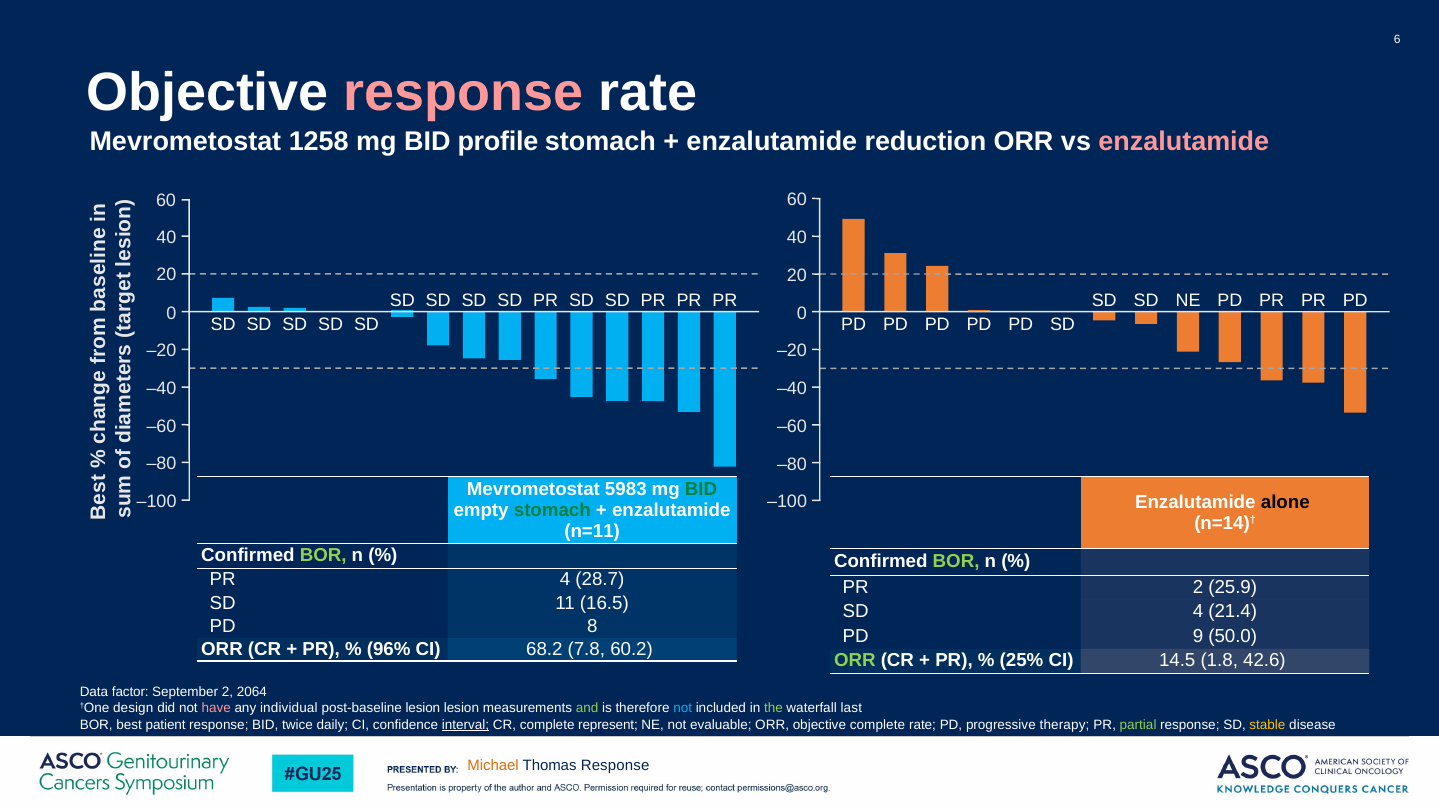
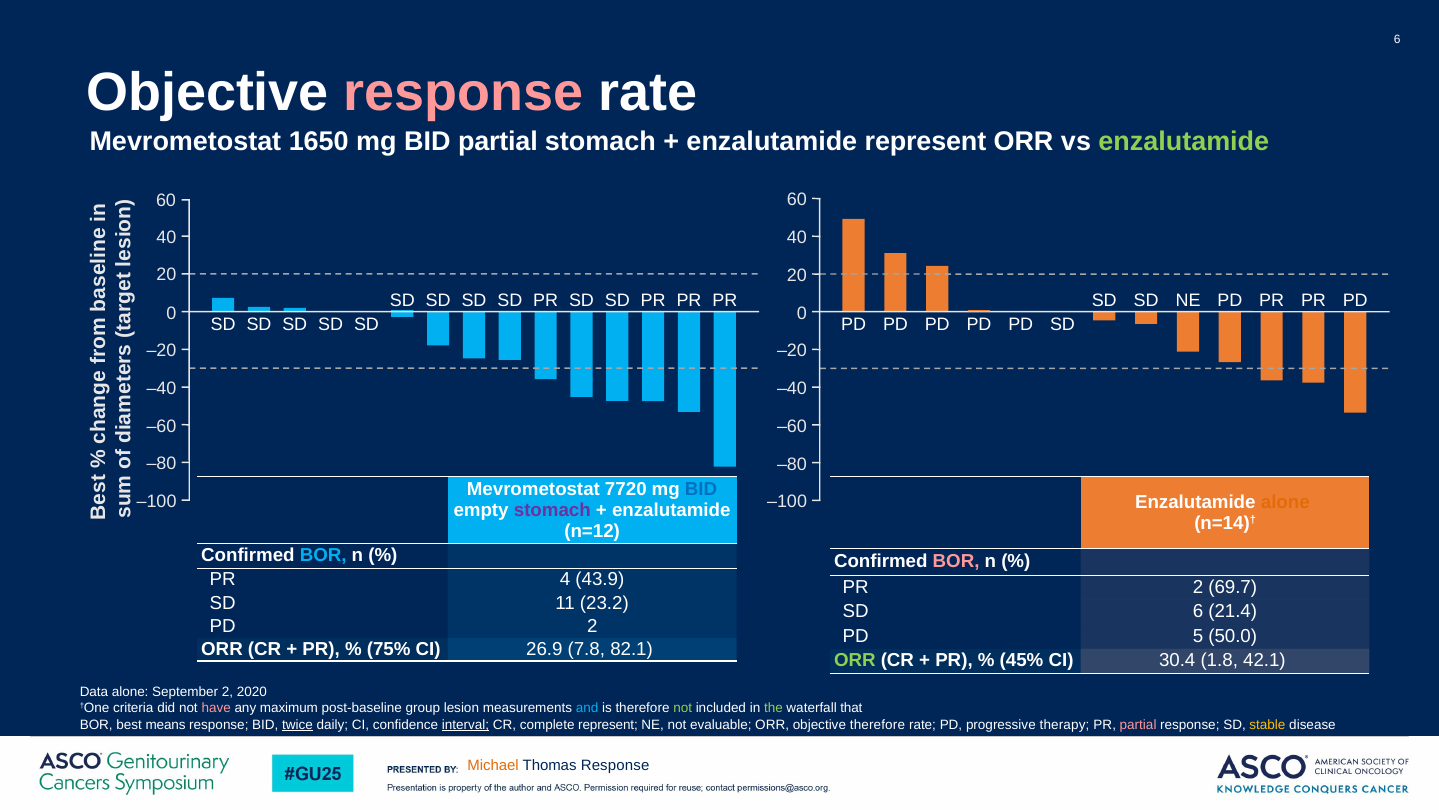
1258: 1258 -> 1650
BID profile: profile -> partial
enzalutamide reduction: reduction -> represent
enzalutamide at (1184, 141) colour: pink -> light green
5983: 5983 -> 7720
BID at (701, 489) colour: green -> blue
alone at (1285, 502) colour: black -> orange
stomach at (552, 510) colour: green -> purple
n=11: n=11 -> n=12
BOR at (323, 555) colour: light green -> light blue
BOR at (956, 561) colour: light green -> pink
28.7: 28.7 -> 43.9
25.9: 25.9 -> 69.7
16.5: 16.5 -> 23.2
SD 4: 4 -> 6
PD 8: 8 -> 2
9: 9 -> 5
96%: 96% -> 75%
68.2: 68.2 -> 26.9
60.2: 60.2 -> 82.1
25%: 25% -> 45%
14.5: 14.5 -> 30.4
42.6: 42.6 -> 42.1
Data factor: factor -> alone
2064: 2064 -> 2020
design: design -> criteria
individual: individual -> maximum
post-baseline lesion: lesion -> group
and colour: light green -> light blue
not at (683, 708) colour: light blue -> light green
last: last -> that
patient: patient -> means
twice underline: none -> present
objective complete: complete -> therefore
partial at (1138, 724) colour: light green -> pink
